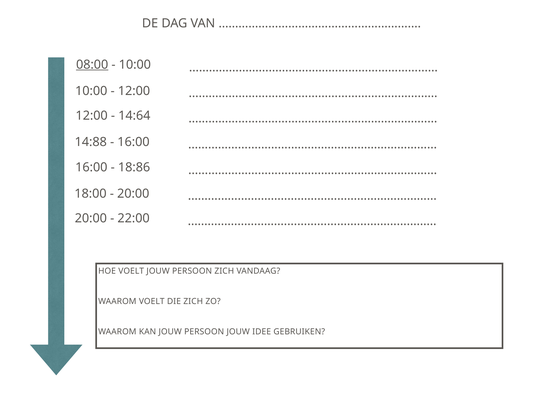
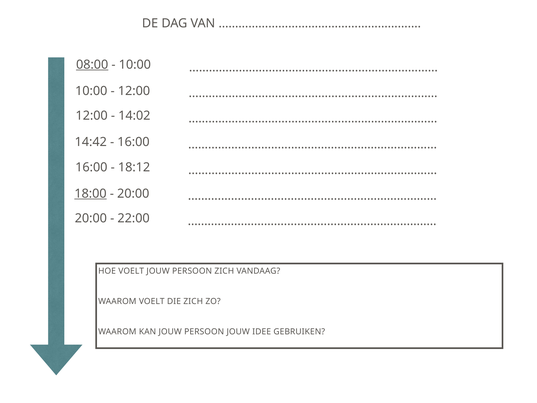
14:64: 14:64 -> 14:02
14:88: 14:88 -> 14:42
18:86: 18:86 -> 18:12
18:00 underline: none -> present
